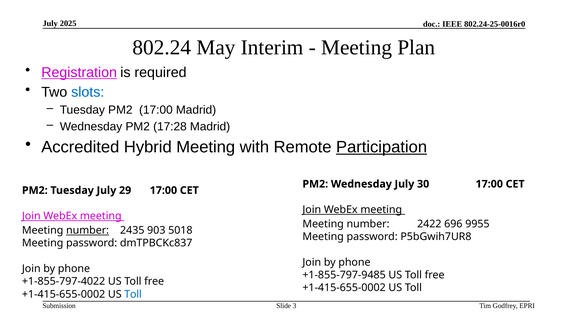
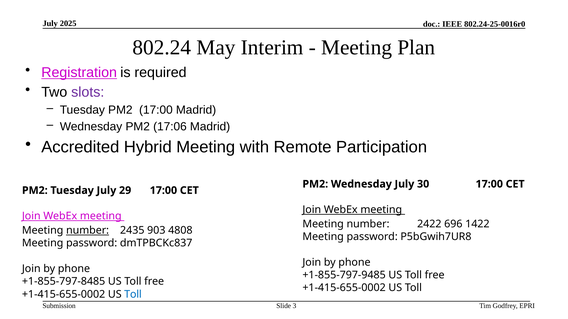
slots colour: blue -> purple
17:28: 17:28 -> 17:06
Participation underline: present -> none
9955: 9955 -> 1422
5018: 5018 -> 4808
+1-855-797-4022: +1-855-797-4022 -> +1-855-797-8485
